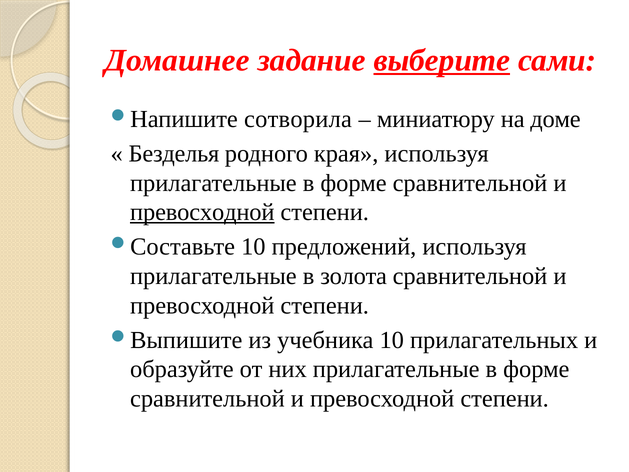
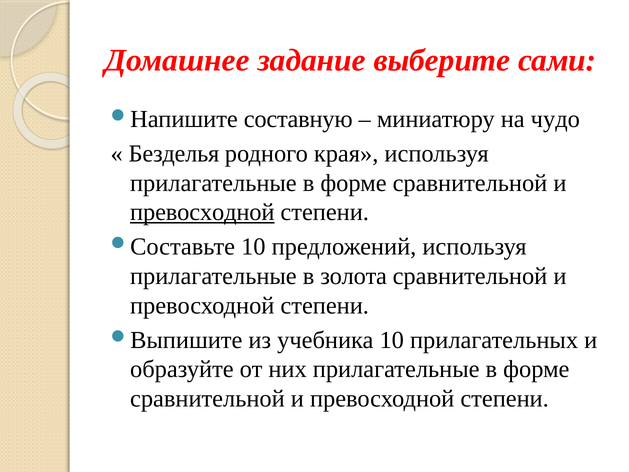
выберите underline: present -> none
сотворила: сотворила -> составную
доме: доме -> чудо
